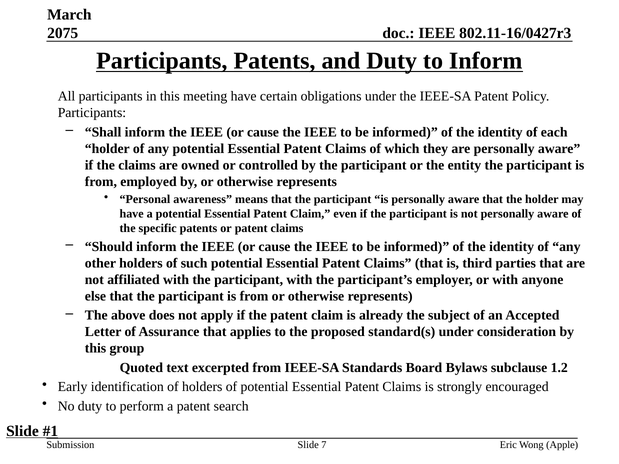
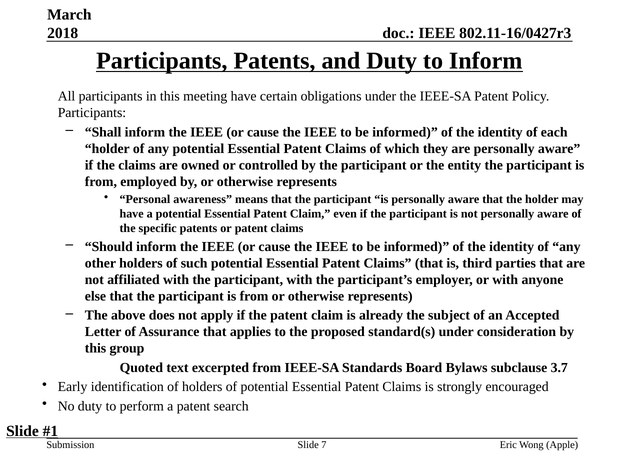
2075: 2075 -> 2018
1.2: 1.2 -> 3.7
